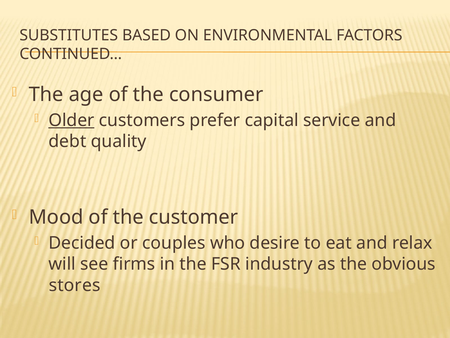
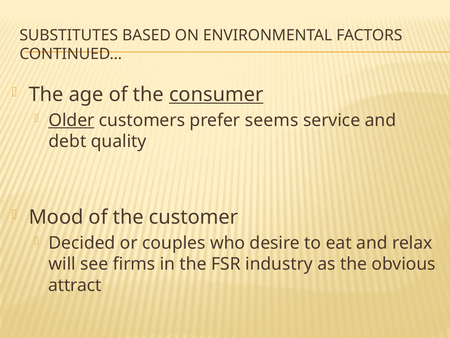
consumer underline: none -> present
capital: capital -> seems
stores: stores -> attract
